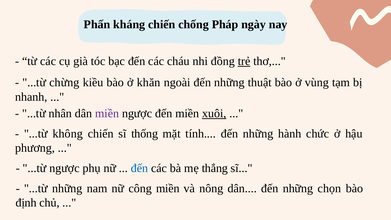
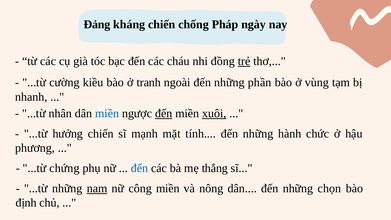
Phấn: Phấn -> Đảng
chừng: chừng -> cường
khăn: khăn -> tranh
thuật: thuật -> phần
miền at (107, 113) colour: purple -> blue
đến at (164, 113) underline: none -> present
không: không -> hưởng
thống: thống -> mạnh
...từ ngược: ngược -> chứng
nam underline: none -> present
